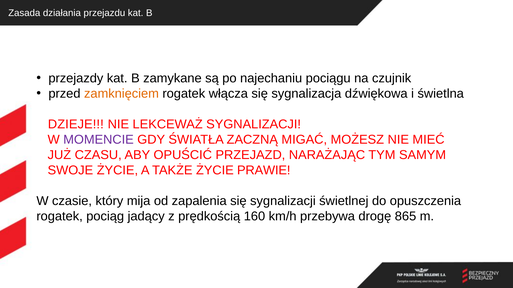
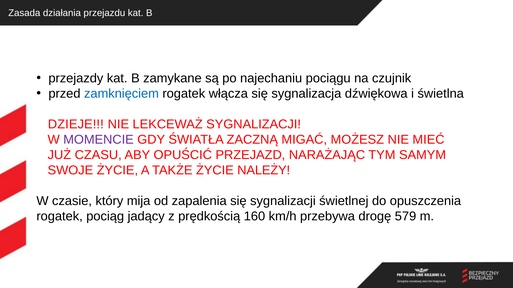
zamknięciem colour: orange -> blue
PRAWIE: PRAWIE -> NALEŻY
865: 865 -> 579
